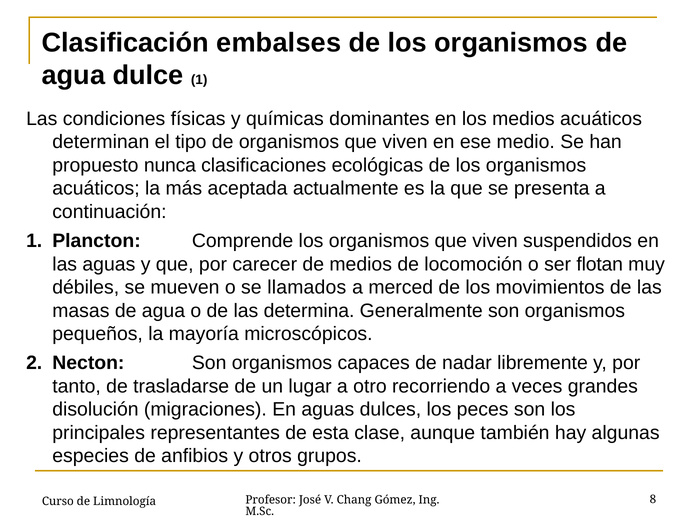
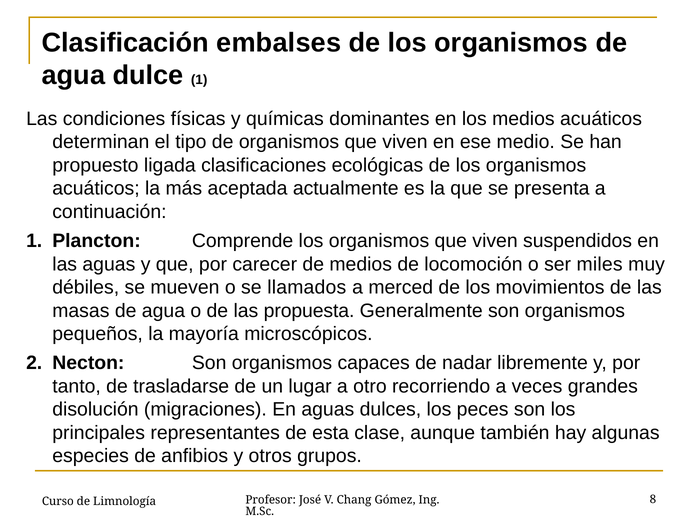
nunca: nunca -> ligada
flotan: flotan -> miles
determina: determina -> propuesta
